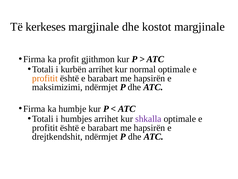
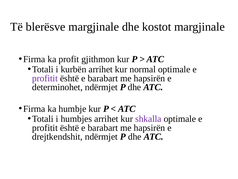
kerkeses: kerkeses -> blerësve
profitit at (45, 78) colour: orange -> purple
maksimizimi: maksimizimi -> determinohet
